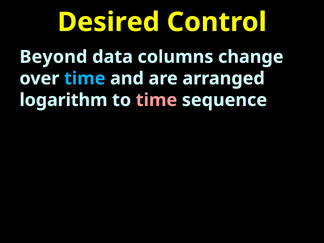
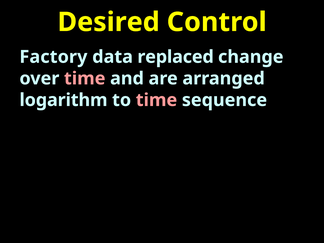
Beyond: Beyond -> Factory
columns: columns -> replaced
time at (85, 78) colour: light blue -> pink
